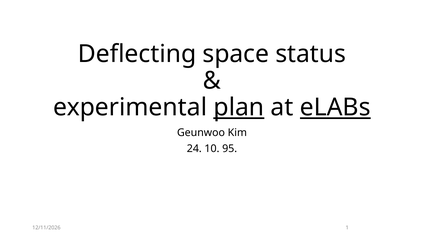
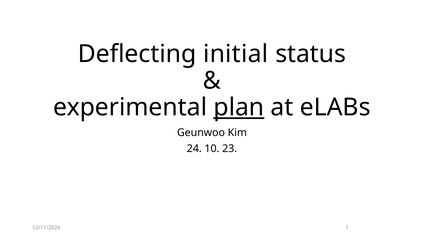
space: space -> initial
eLABs underline: present -> none
95: 95 -> 23
